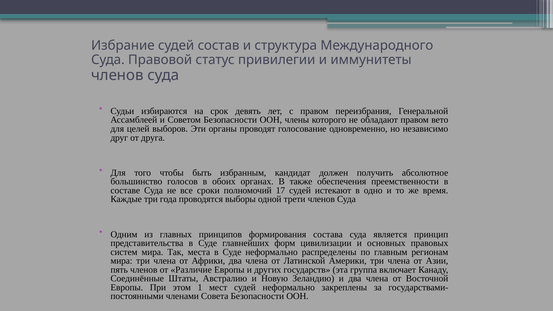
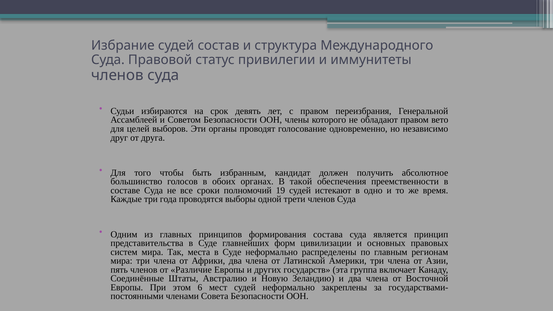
также: также -> такой
17: 17 -> 19
1: 1 -> 6
